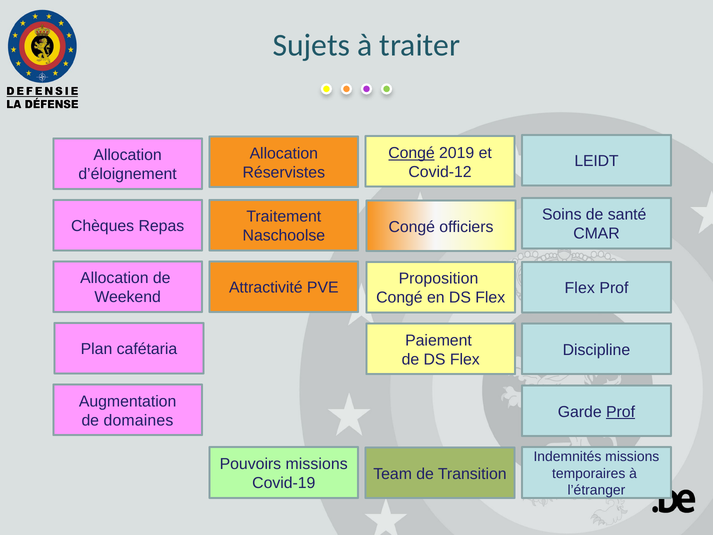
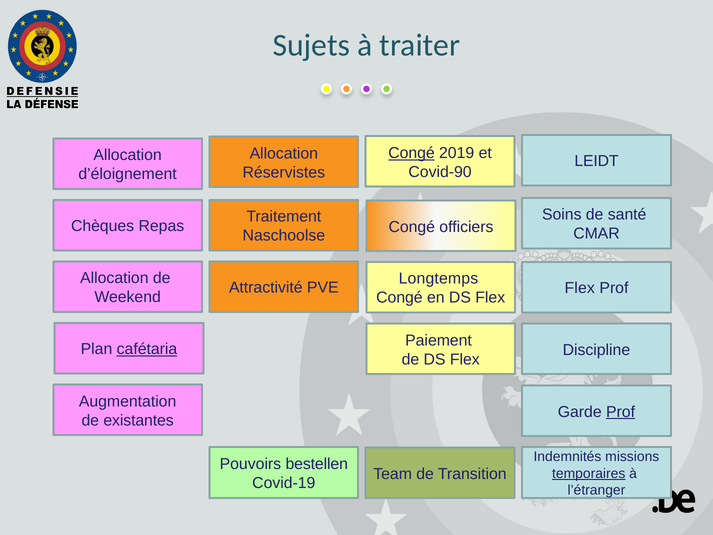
Covid-12: Covid-12 -> Covid-90
Proposition: Proposition -> Longtemps
cafétaria underline: none -> present
domaines: domaines -> existantes
Pouvoirs missions: missions -> bestellen
temporaires underline: none -> present
